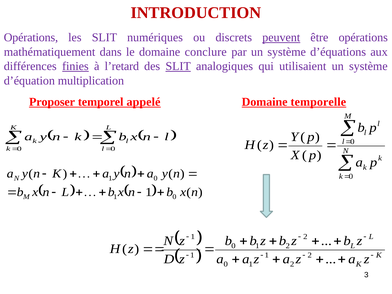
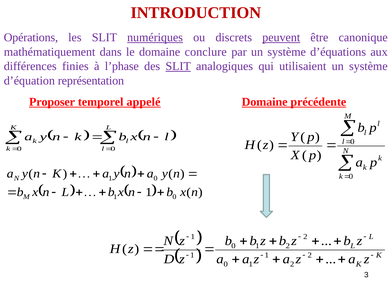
numériques underline: none -> present
être opérations: opérations -> canonique
finies underline: present -> none
l’retard: l’retard -> l’phase
multiplication: multiplication -> représentation
temporelle: temporelle -> précédente
